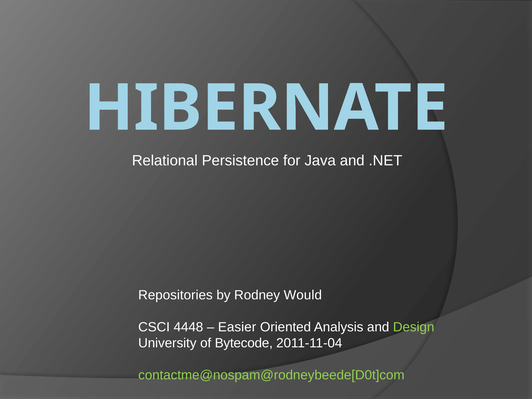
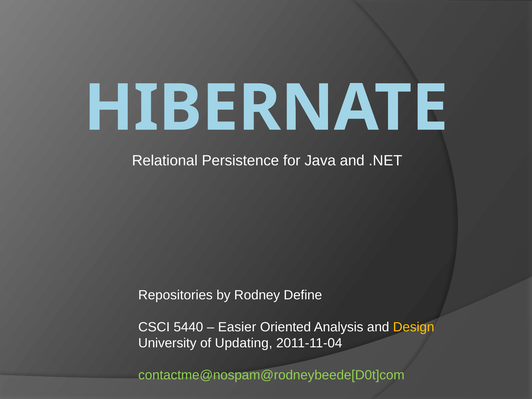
Would: Would -> Define
4448: 4448 -> 5440
Design colour: light green -> yellow
Bytecode: Bytecode -> Updating
